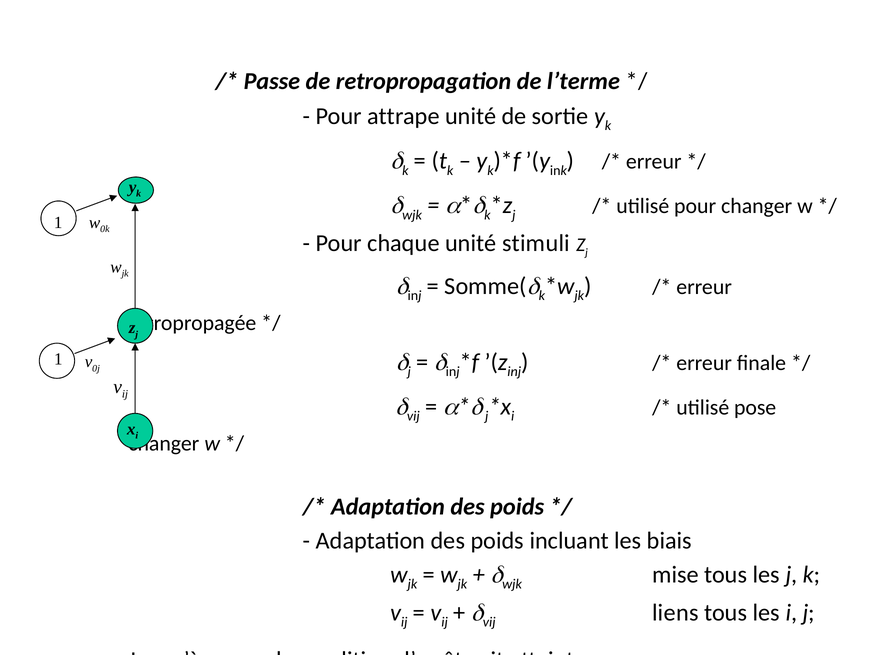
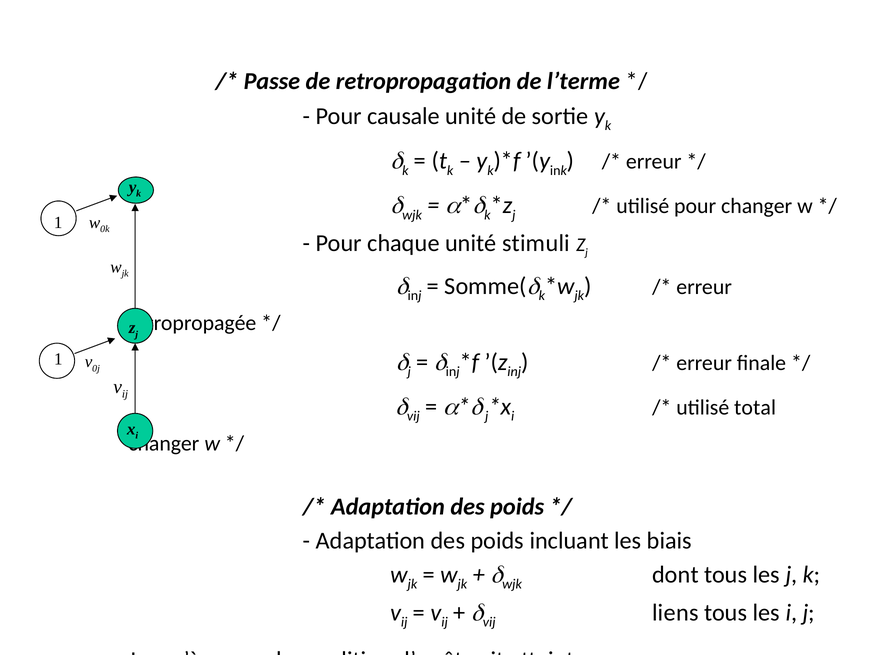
attrape: attrape -> causale
pose: pose -> total
mise: mise -> dont
